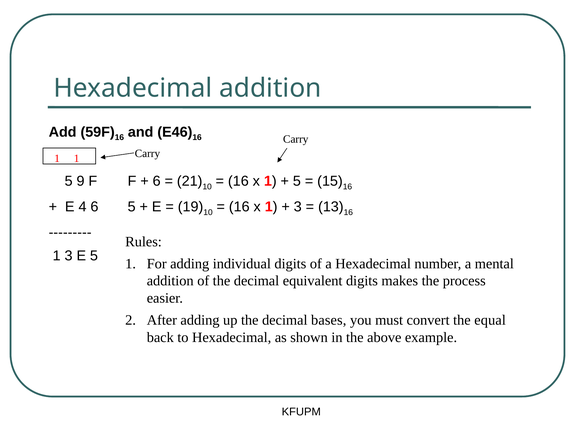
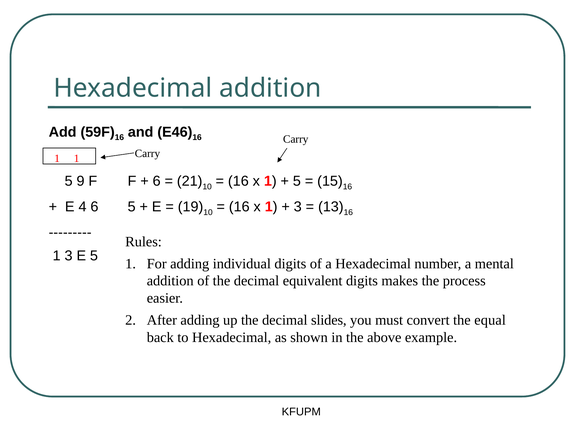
bases: bases -> slides
